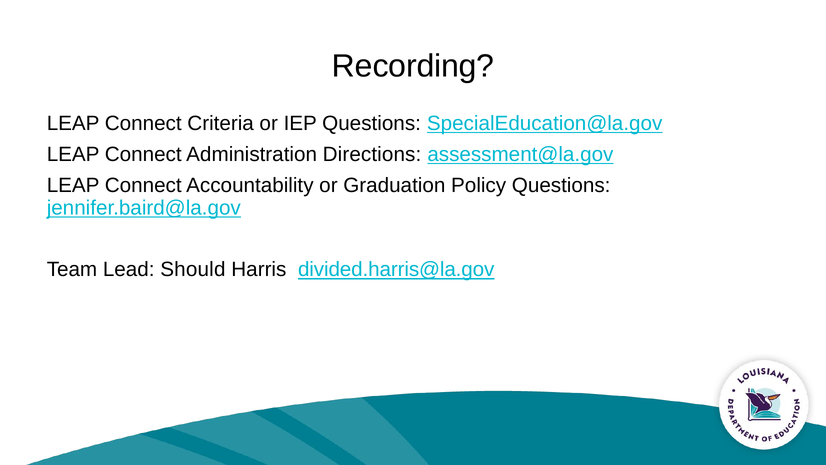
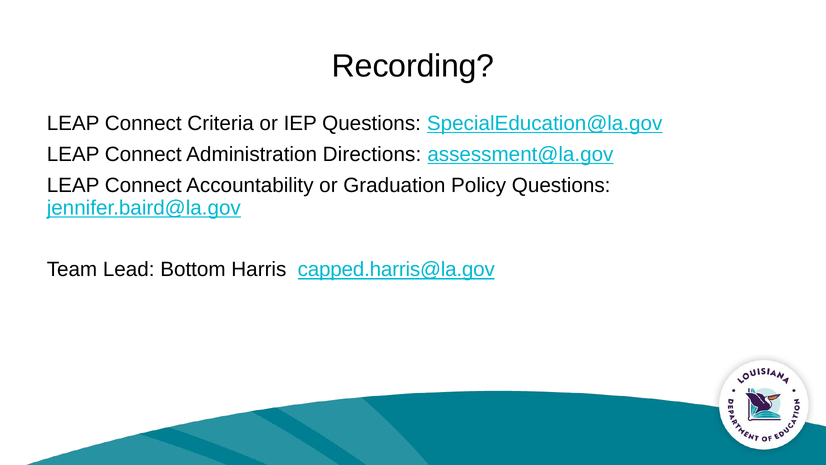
Should: Should -> Bottom
divided.harris@la.gov: divided.harris@la.gov -> capped.harris@la.gov
